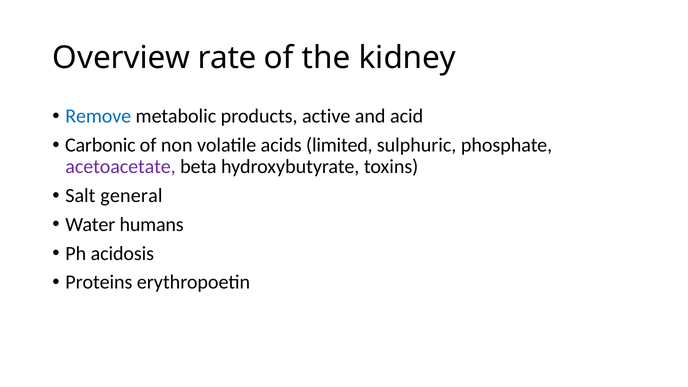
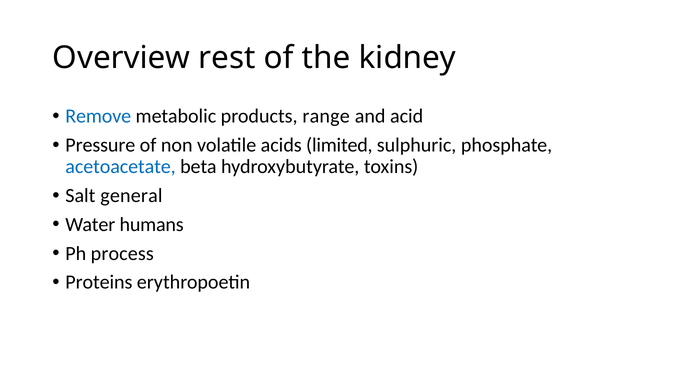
rate: rate -> rest
active: active -> range
Carbonic: Carbonic -> Pressure
acetoacetate colour: purple -> blue
acidosis: acidosis -> process
